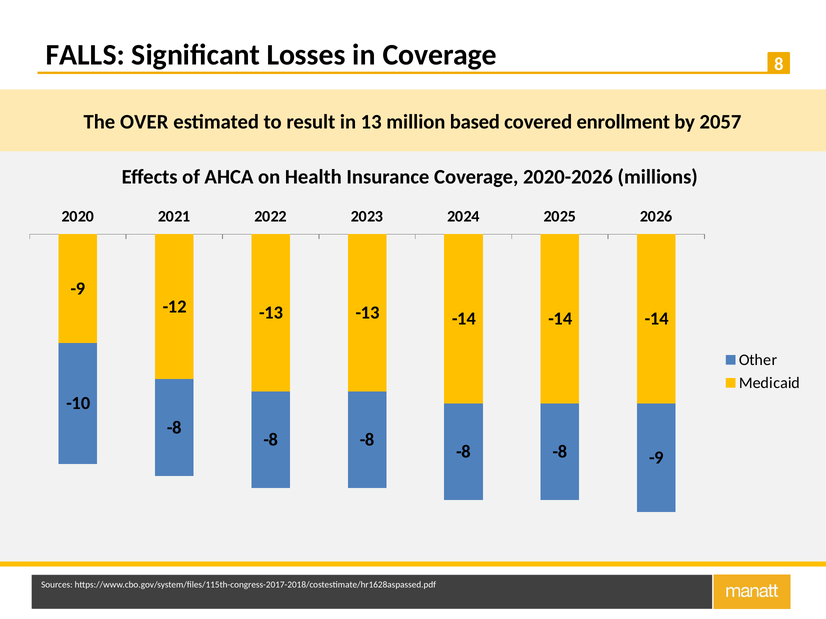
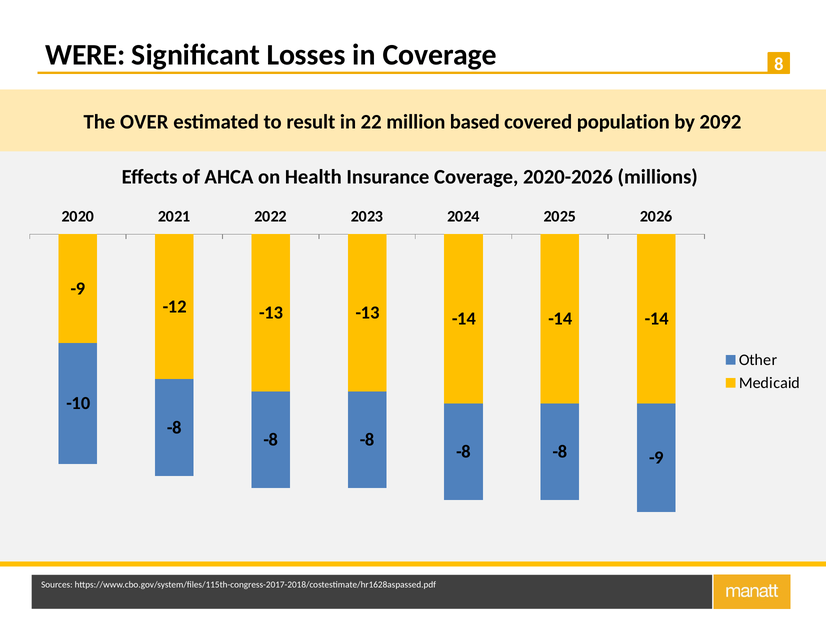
FALLS: FALLS -> WERE
13: 13 -> 22
enrollment: enrollment -> population
2057: 2057 -> 2092
